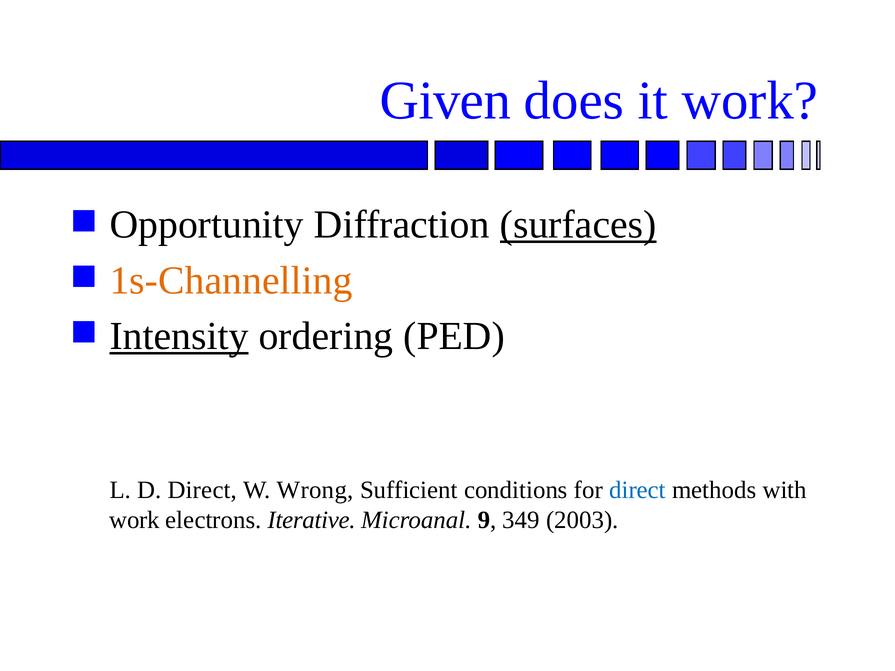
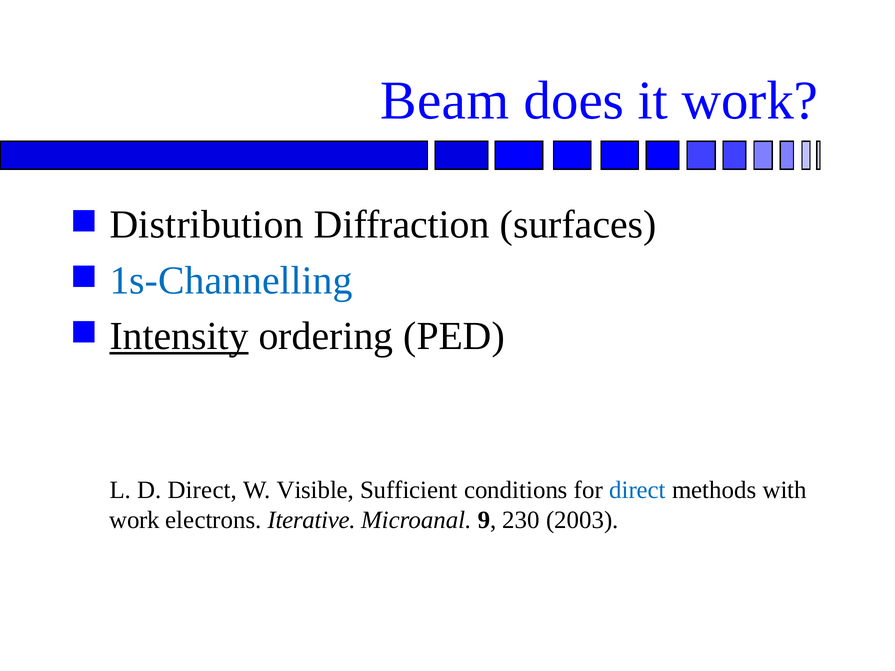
Given: Given -> Beam
Opportunity: Opportunity -> Distribution
surfaces underline: present -> none
1s-Channelling colour: orange -> blue
Wrong: Wrong -> Visible
349: 349 -> 230
